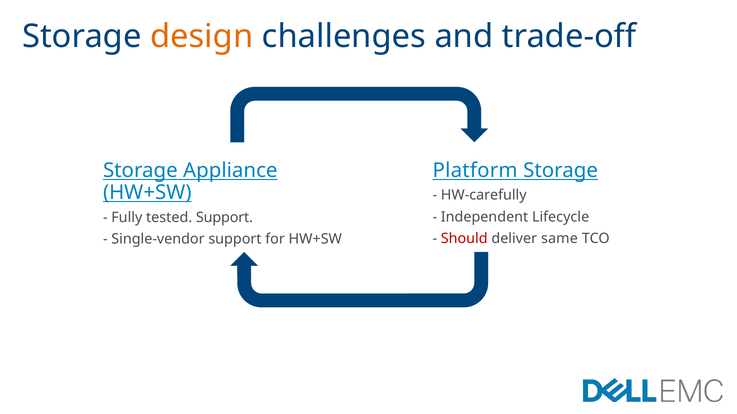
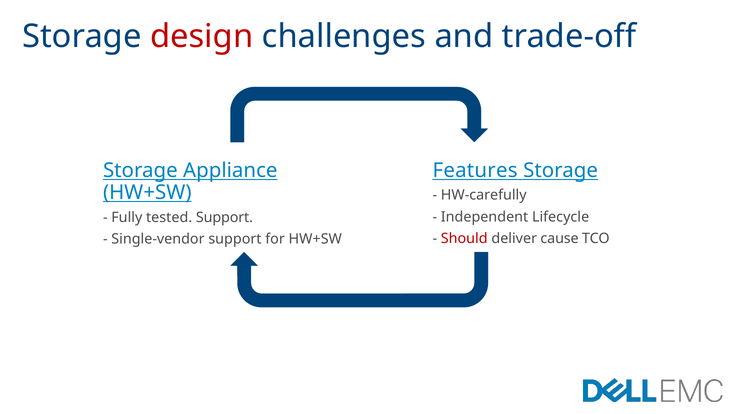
design colour: orange -> red
Platform: Platform -> Features
same: same -> cause
